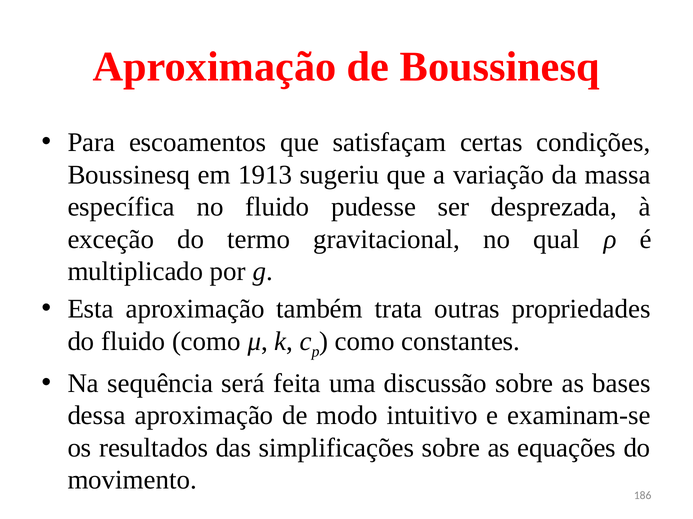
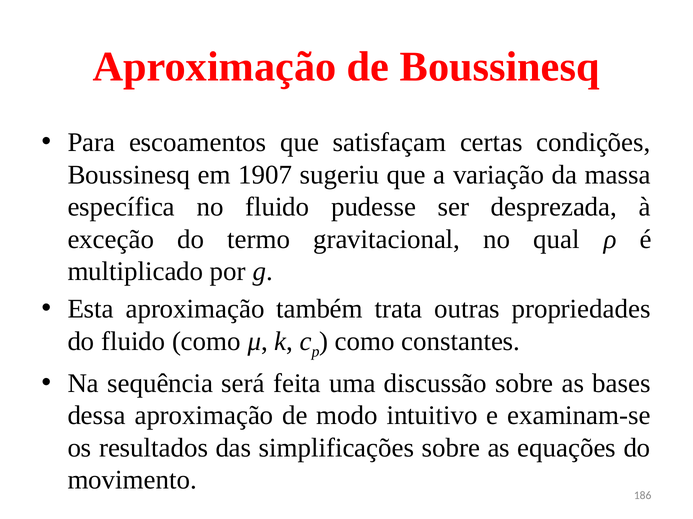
1913: 1913 -> 1907
